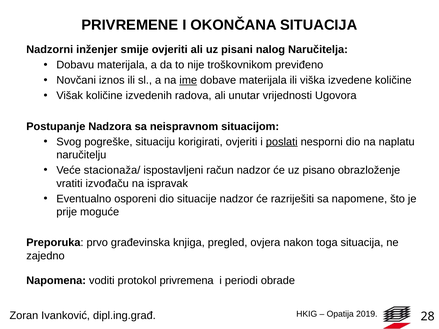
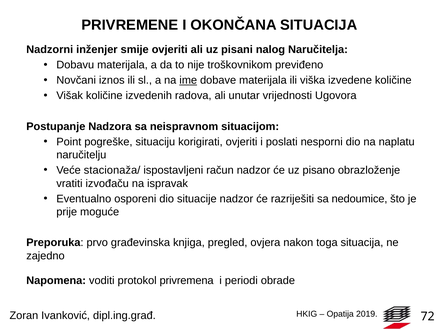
Svog: Svog -> Point
poslati underline: present -> none
napomene: napomene -> nedoumice
28: 28 -> 72
